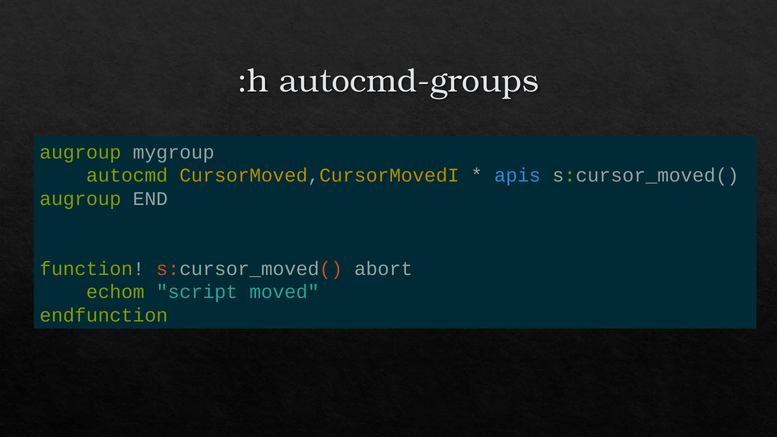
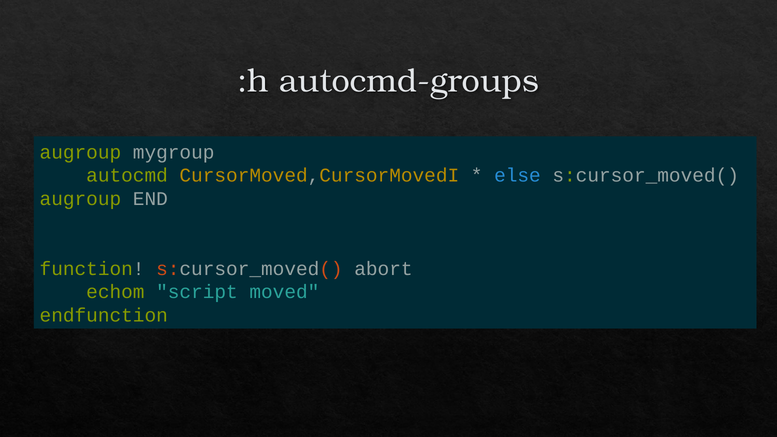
apis: apis -> else
